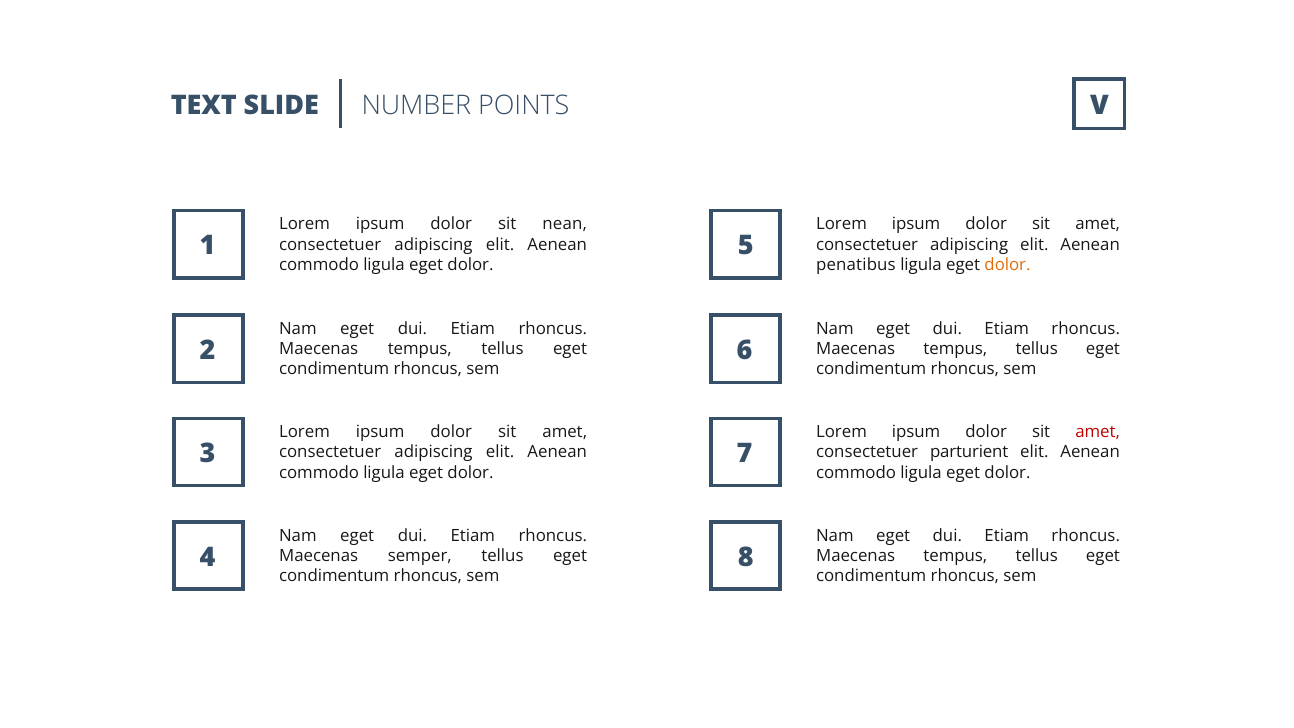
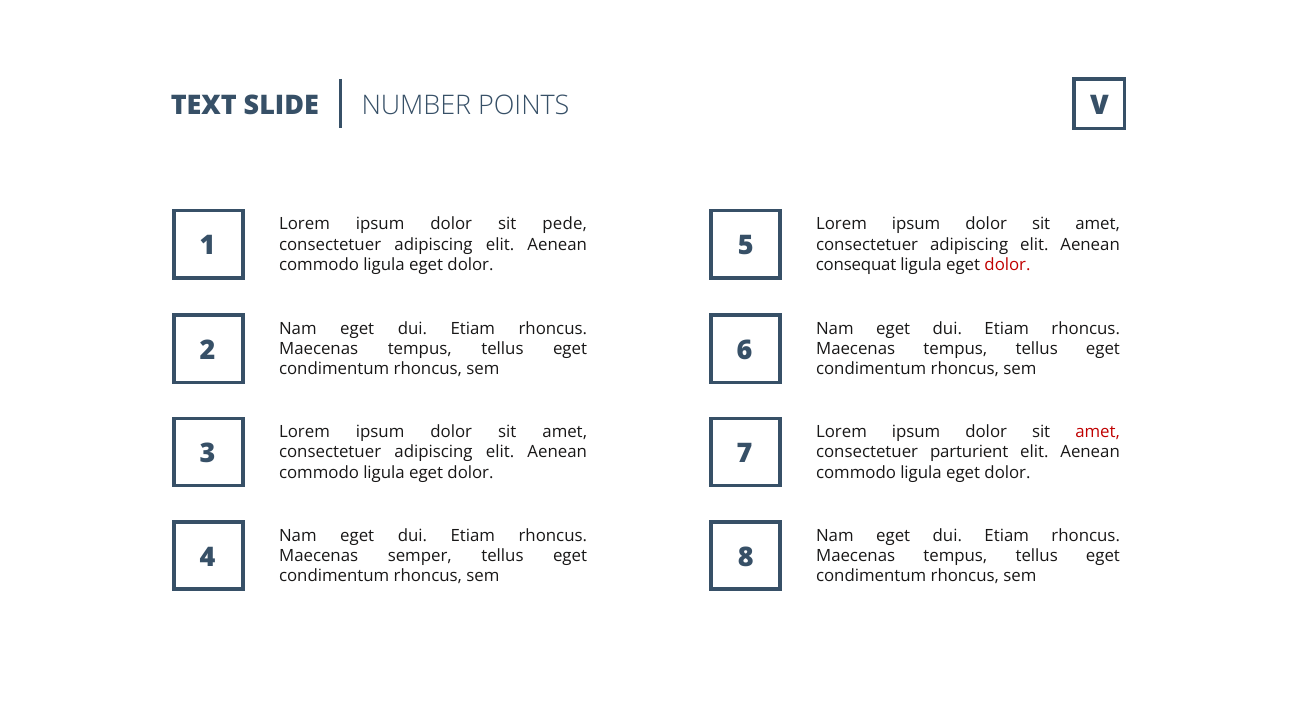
nean: nean -> pede
penatibus: penatibus -> consequat
dolor at (1008, 265) colour: orange -> red
